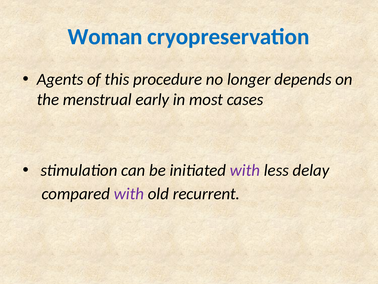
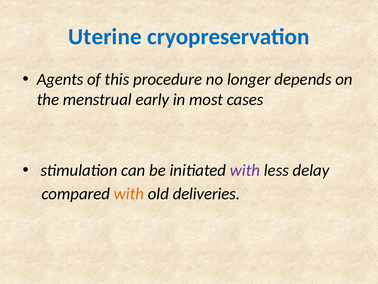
Woman: Woman -> Uterine
with at (129, 194) colour: purple -> orange
recurrent: recurrent -> deliveries
